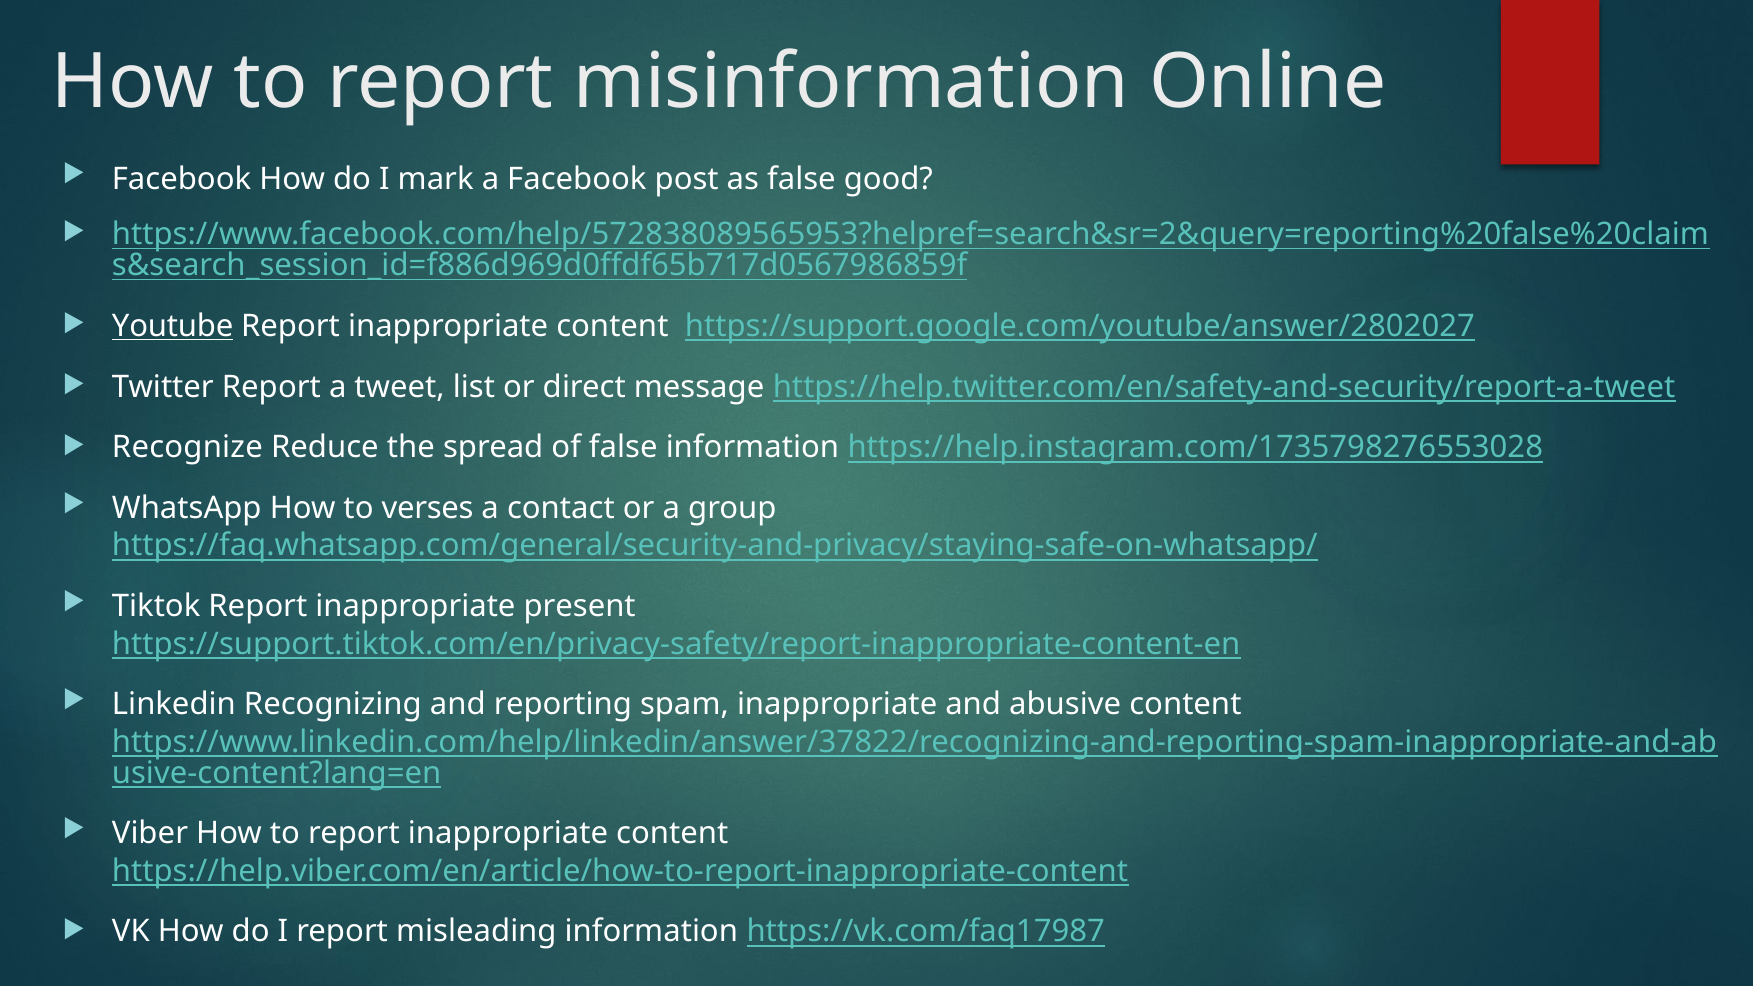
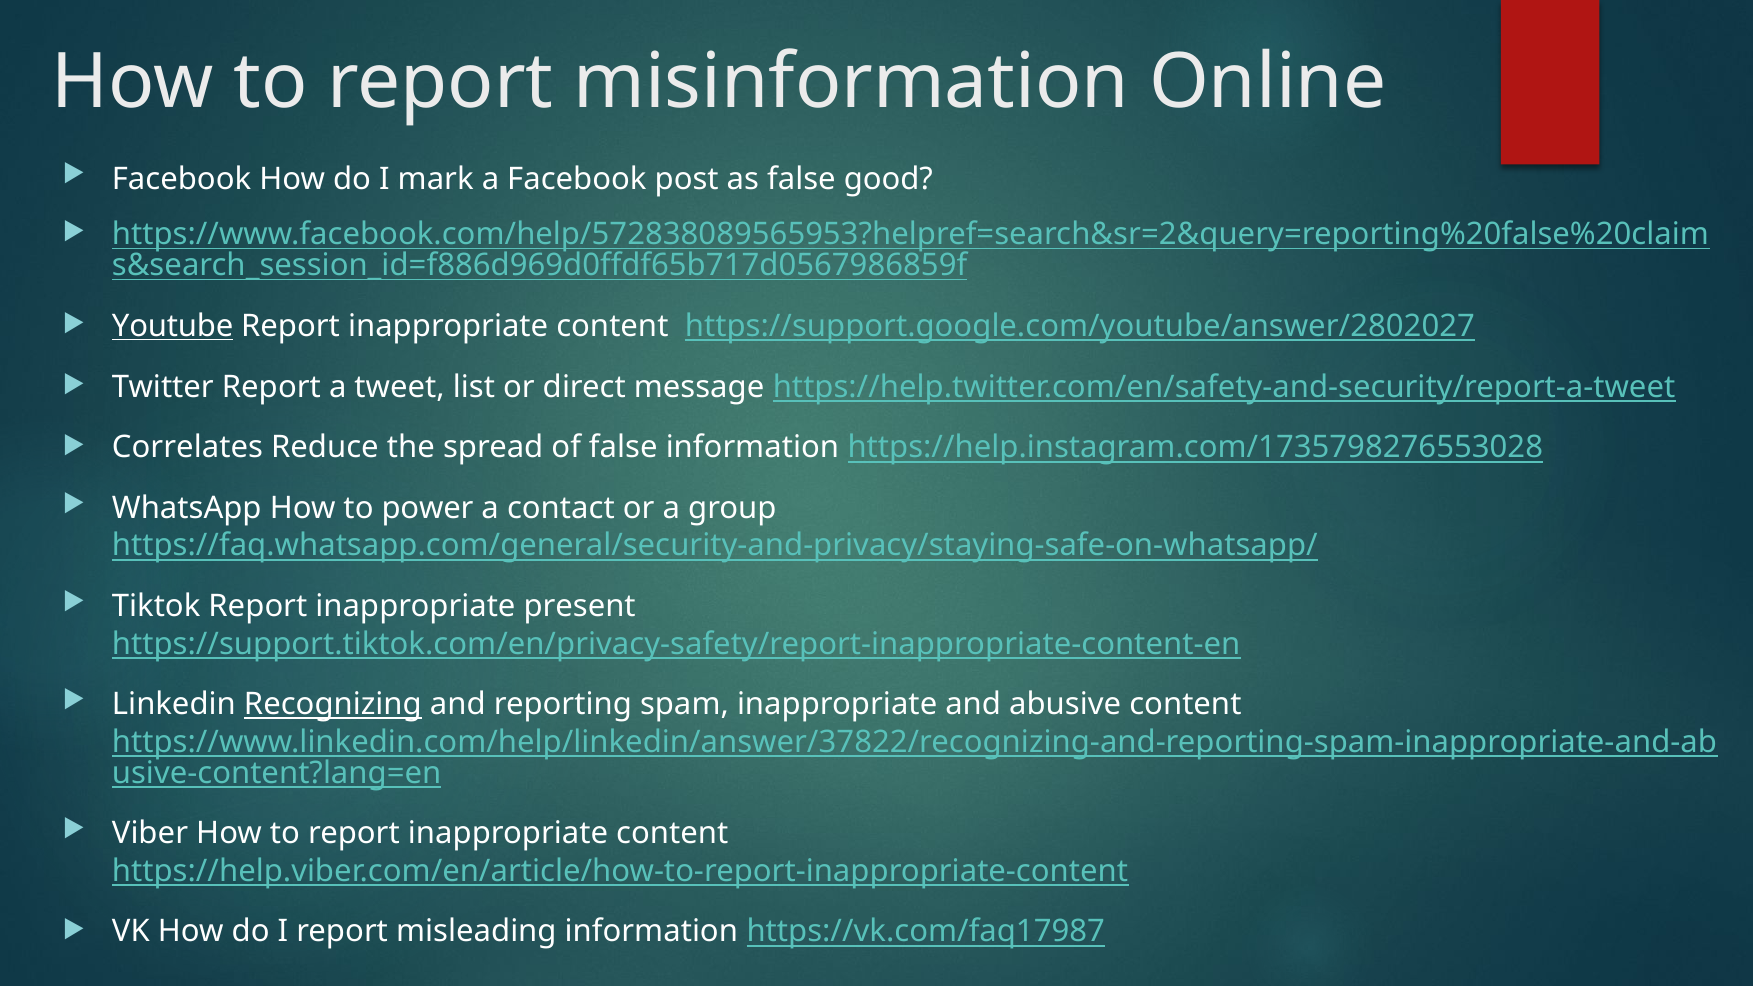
Recognize: Recognize -> Correlates
verses: verses -> power
Recognizing underline: none -> present
